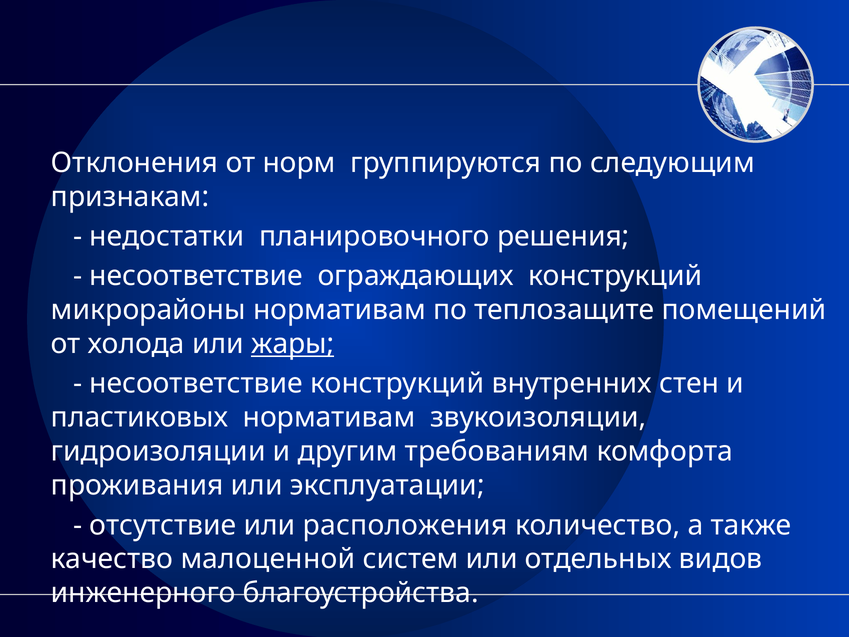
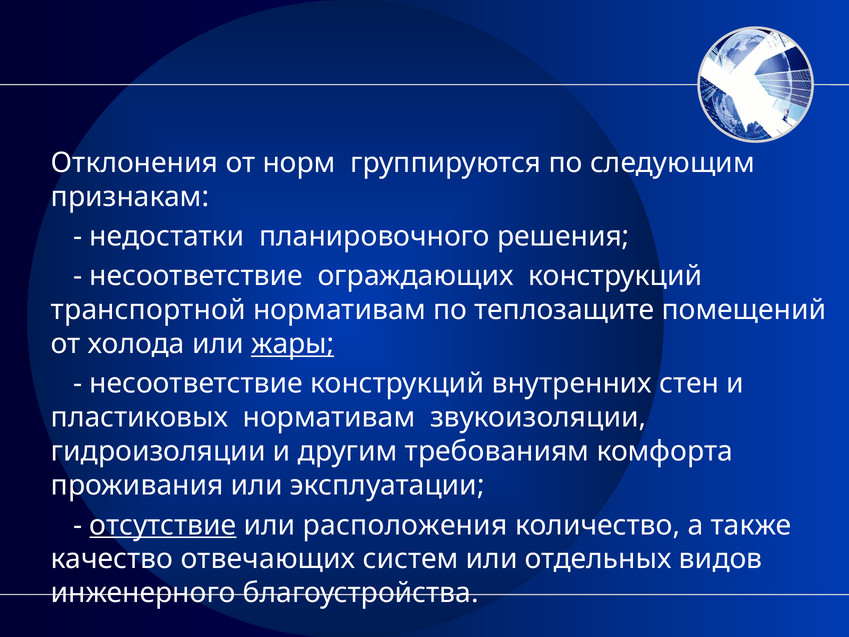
микрорайоны: микрорайоны -> транспортной
отсутствие underline: none -> present
малоценной: малоценной -> отвечающих
